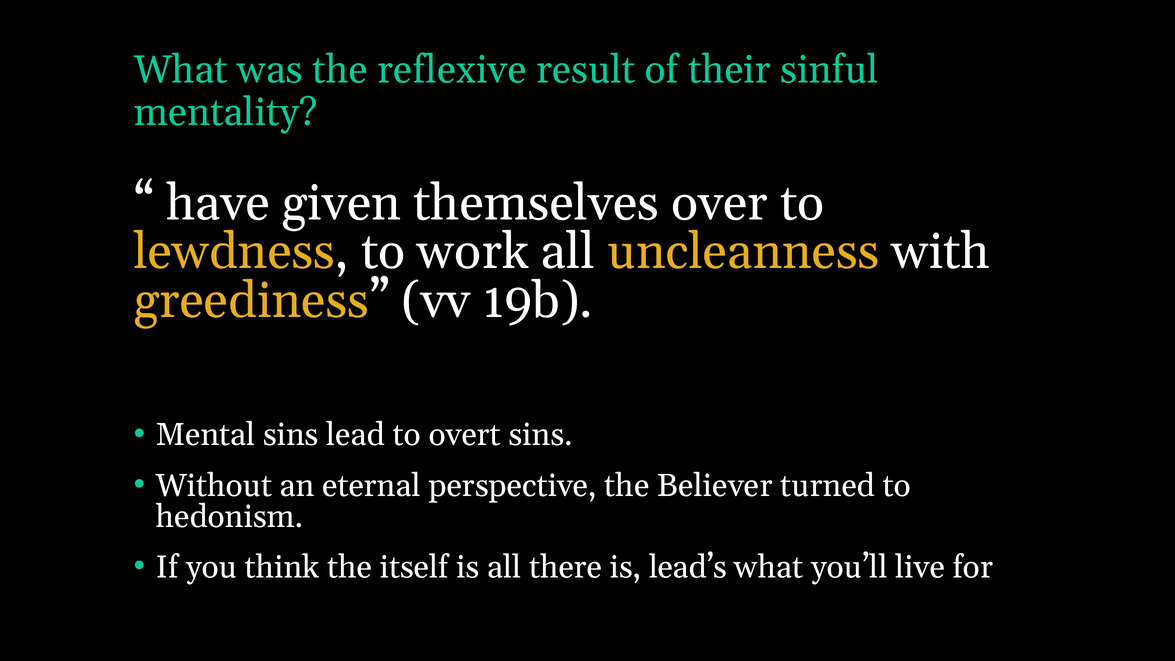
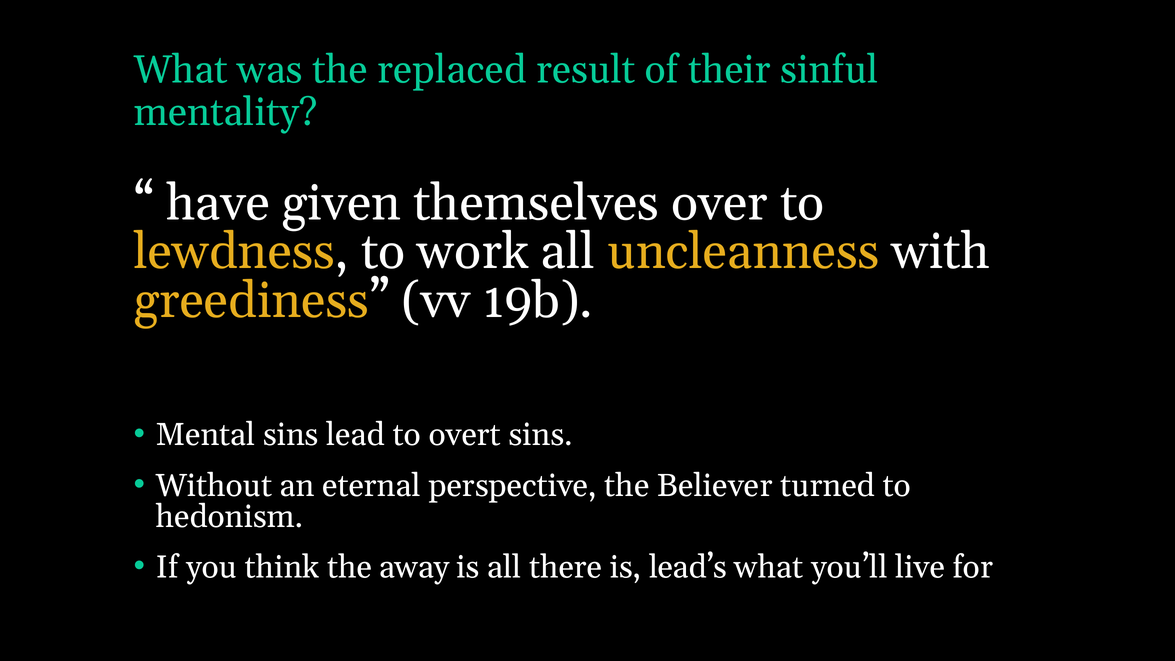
reflexive: reflexive -> replaced
itself: itself -> away
